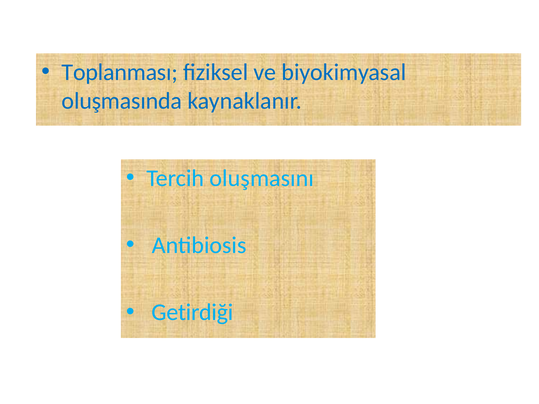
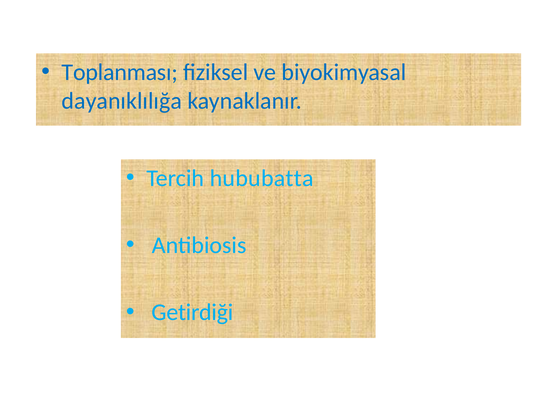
oluşmasında: oluşmasında -> dayanıklılığa
oluşmasını: oluşmasını -> hububatta
